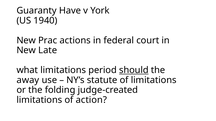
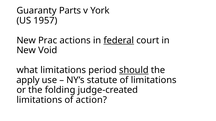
Have: Have -> Parts
1940: 1940 -> 1957
federal underline: none -> present
Late: Late -> Void
away: away -> apply
